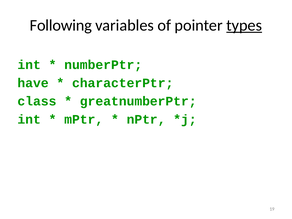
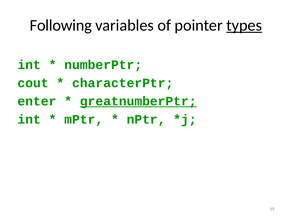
have: have -> cout
class: class -> enter
greatnumberPtr underline: none -> present
